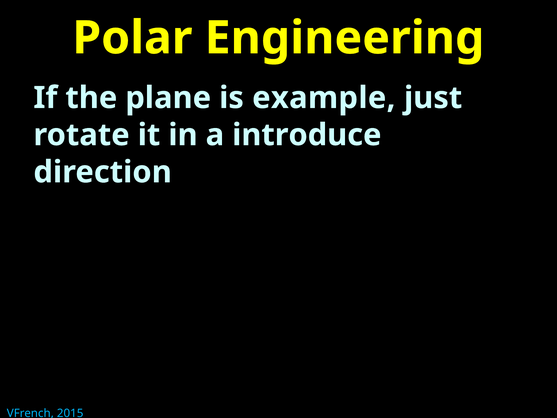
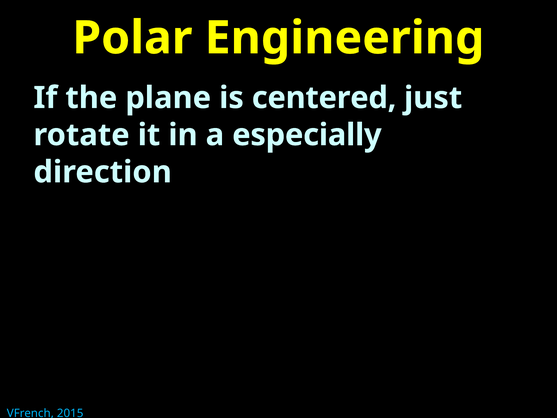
example: example -> centered
introduce: introduce -> especially
